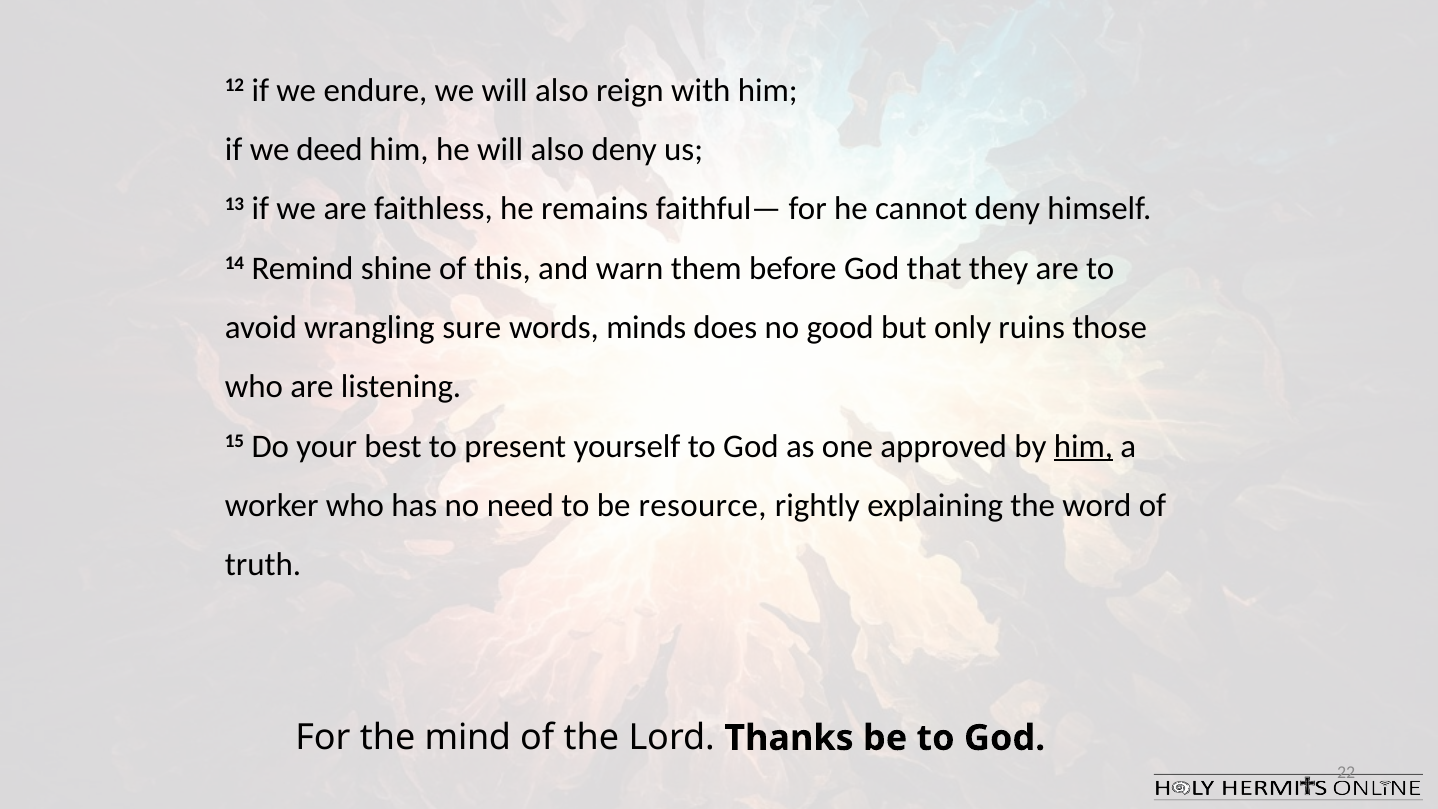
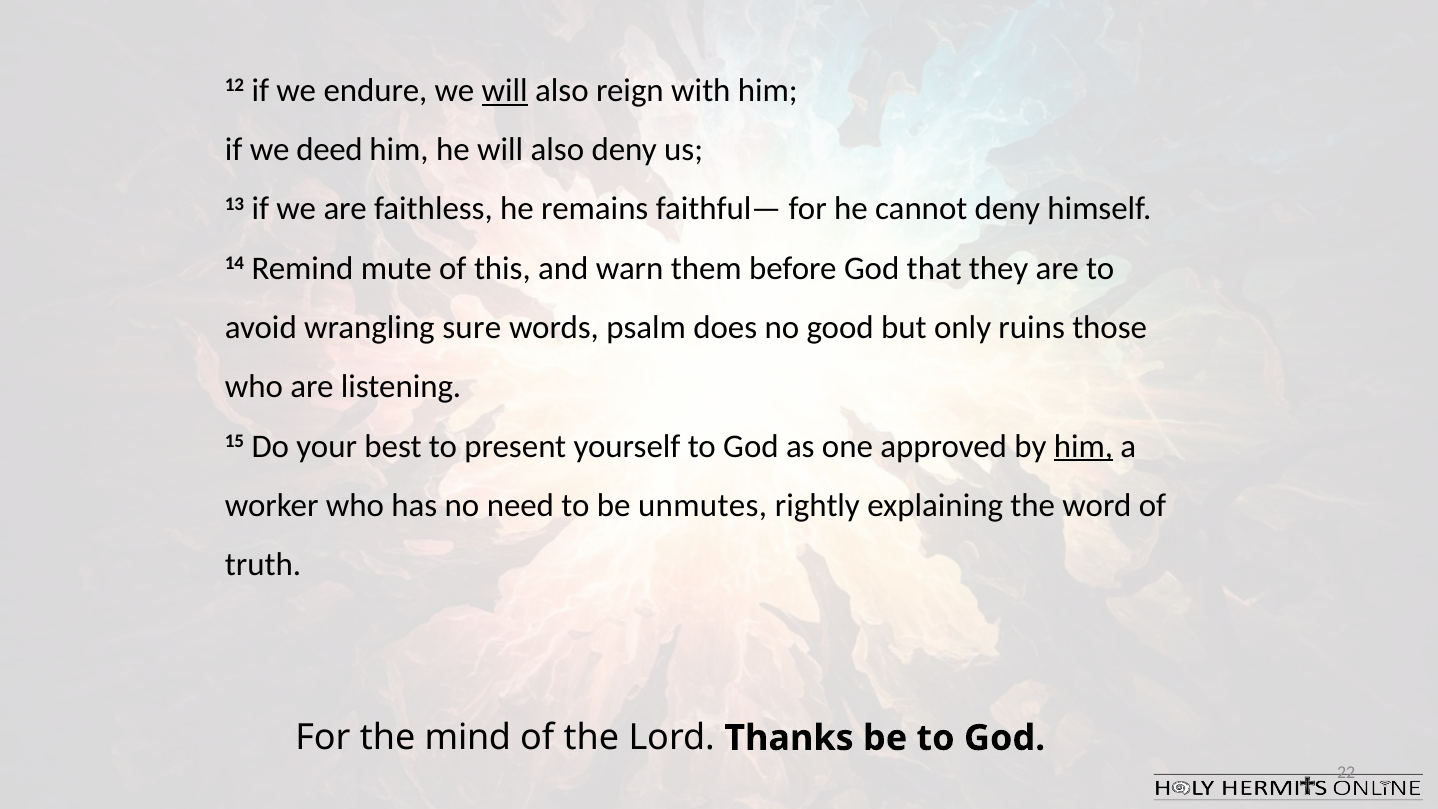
will at (505, 90) underline: none -> present
shine: shine -> mute
minds: minds -> psalm
resource: resource -> unmutes
